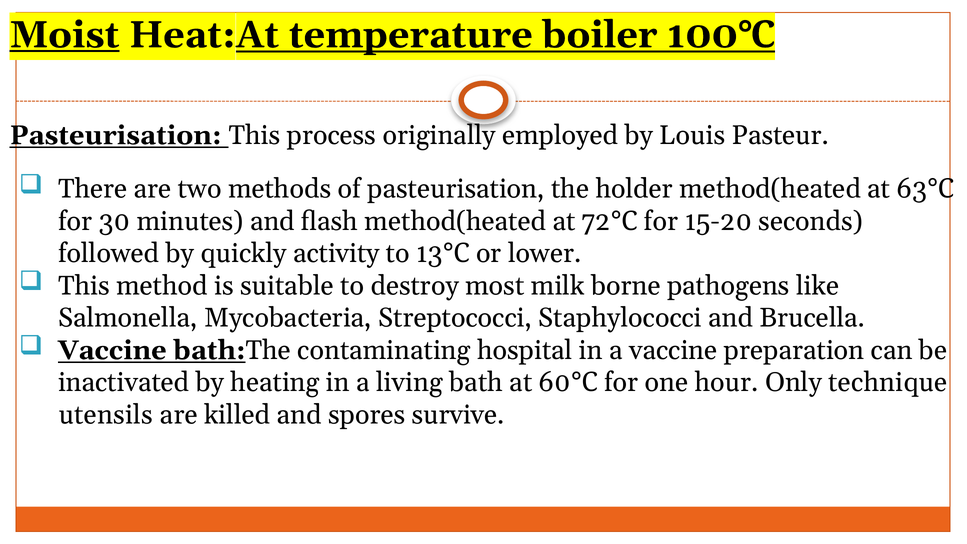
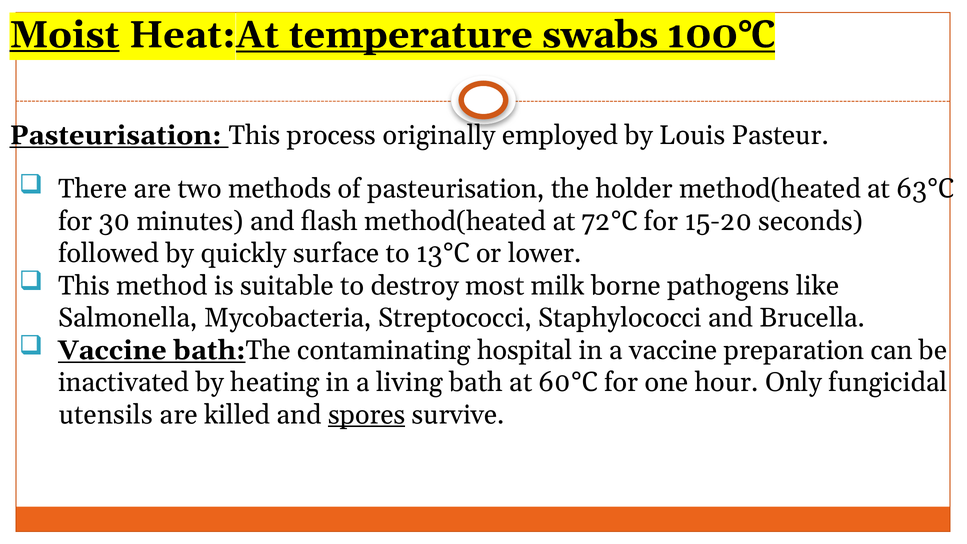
boiler: boiler -> swabs
activity: activity -> surface
technique: technique -> fungicidal
spores underline: none -> present
